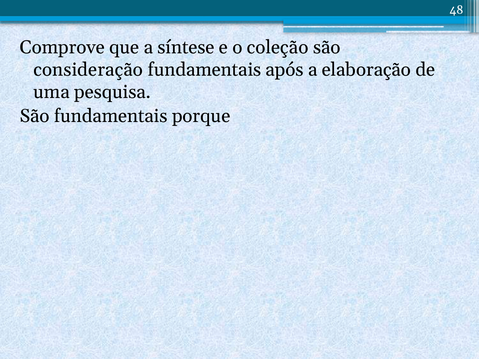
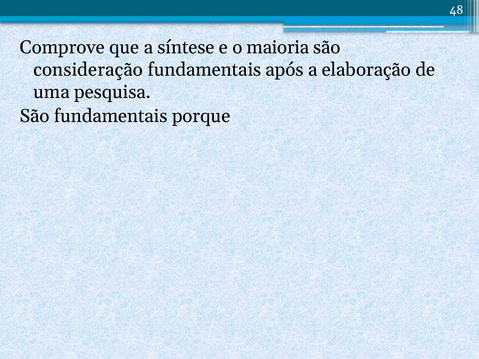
coleção: coleção -> maioria
